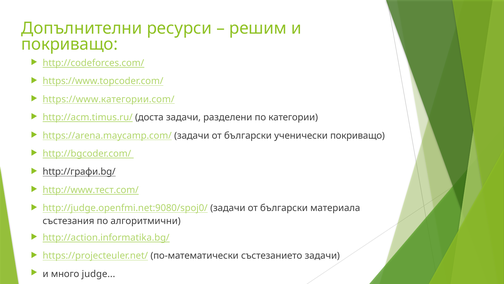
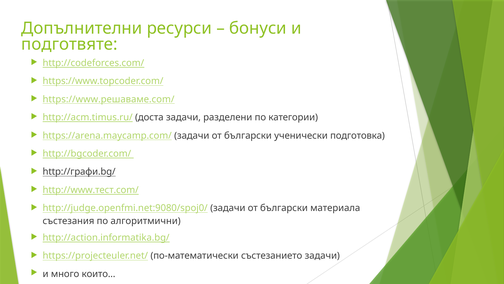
решим: решим -> бонуси
покриващо at (70, 44): покриващо -> подготвяте
https://www.категории.com/: https://www.категории.com/ -> https://www.решаваме.com/
ученически покриващо: покриващо -> подготовка
judge: judge -> които
